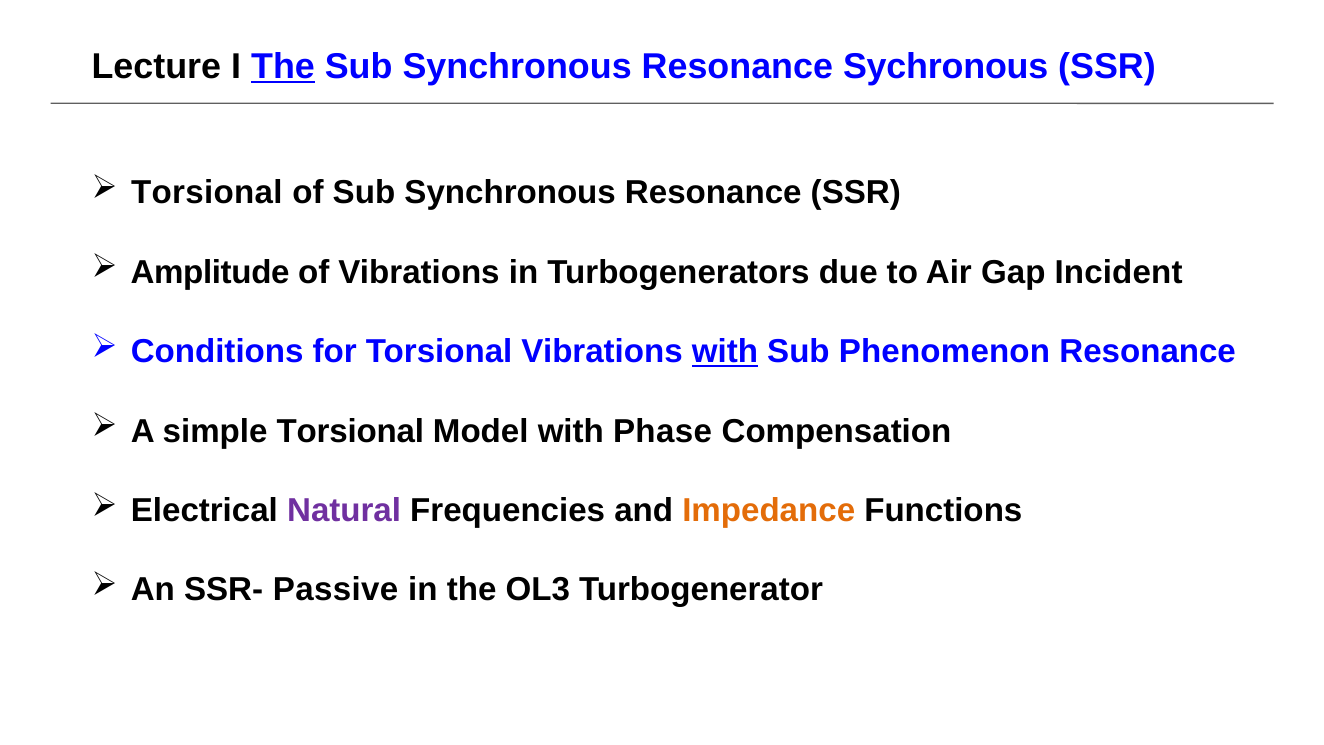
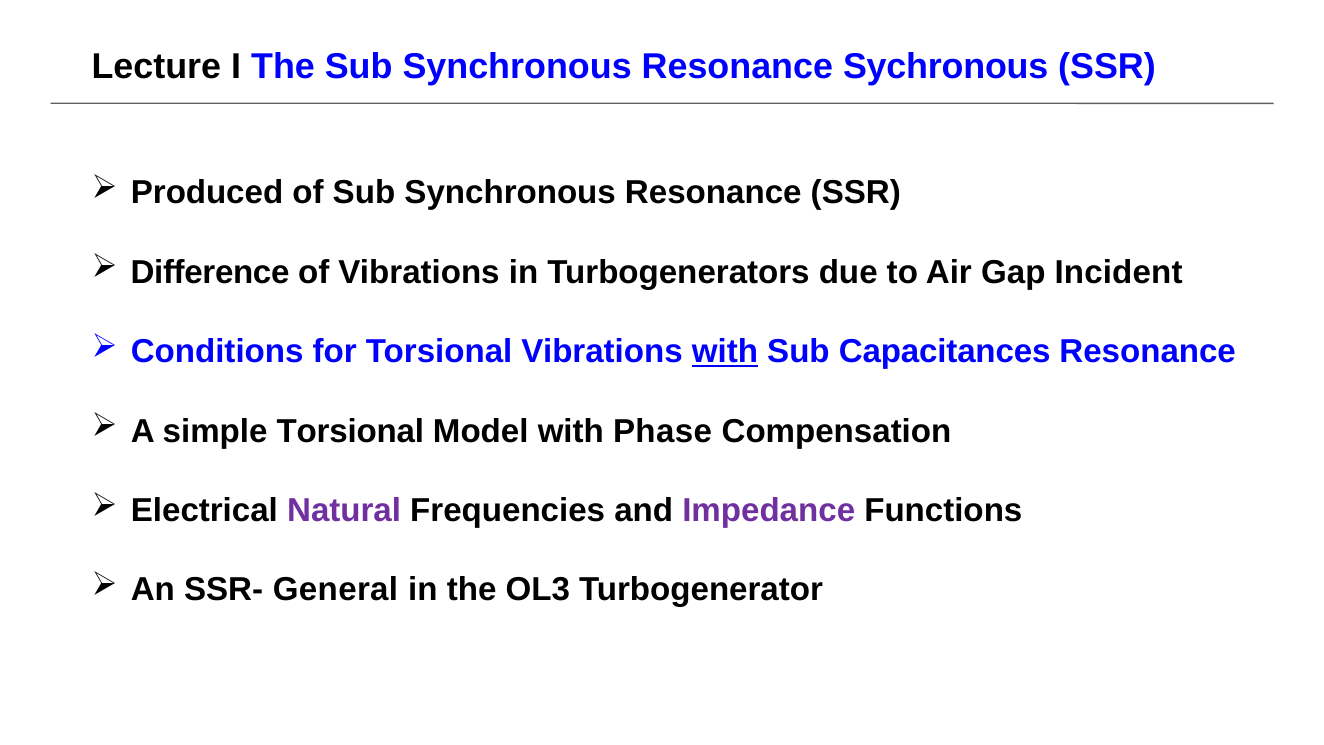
The at (283, 66) underline: present -> none
Torsional at (207, 193): Torsional -> Produced
Amplitude: Amplitude -> Difference
Phenomenon: Phenomenon -> Capacitances
Impedance colour: orange -> purple
Passive: Passive -> General
